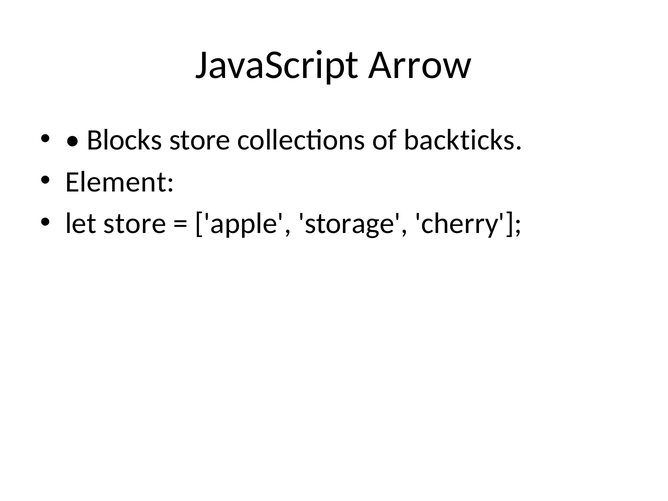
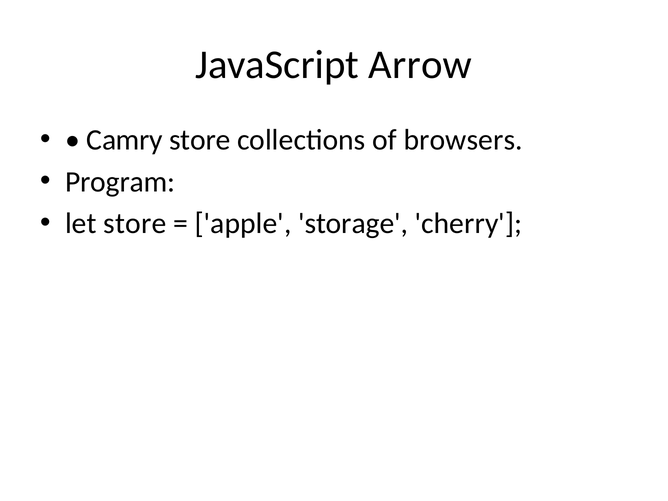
Blocks: Blocks -> Camry
backticks: backticks -> browsers
Element: Element -> Program
